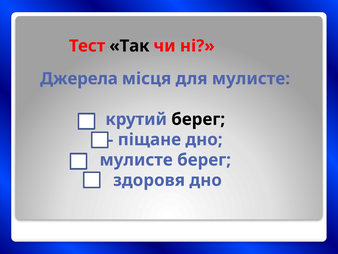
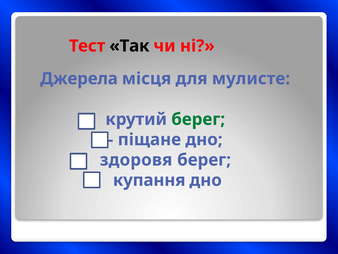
берег at (198, 119) colour: black -> green
мулисте at (136, 160): мулисте -> здоровя
здоровя: здоровя -> купання
